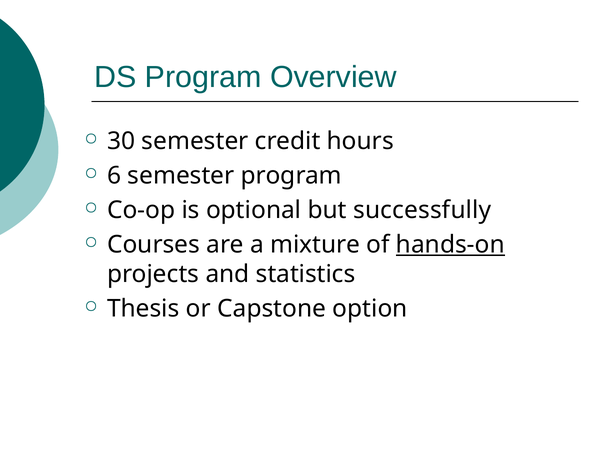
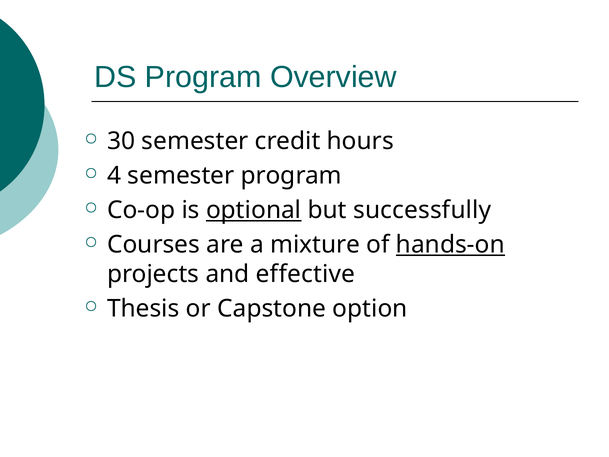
6: 6 -> 4
optional underline: none -> present
statistics: statistics -> effective
